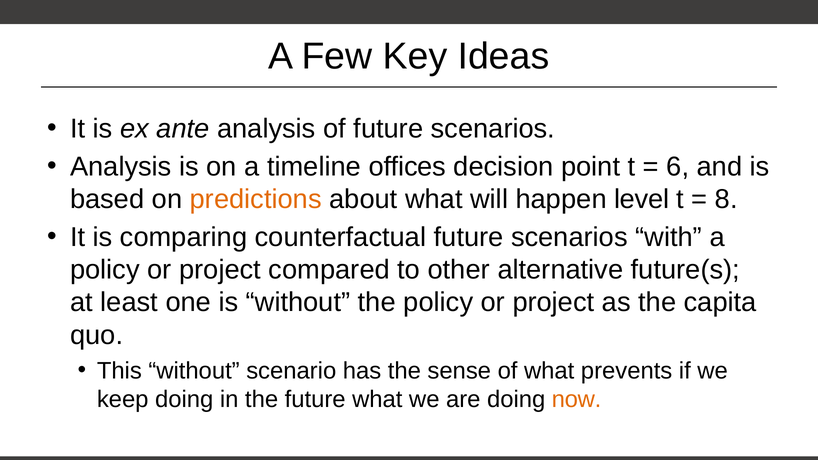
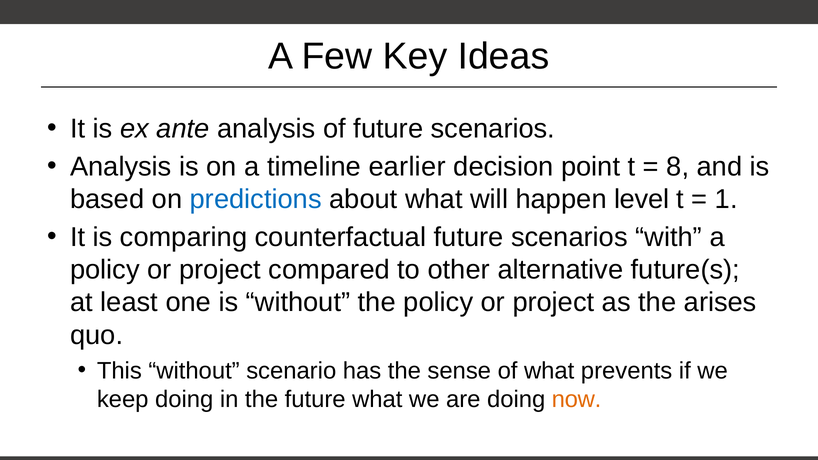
offices: offices -> earlier
6: 6 -> 8
predictions colour: orange -> blue
8: 8 -> 1
capita: capita -> arises
